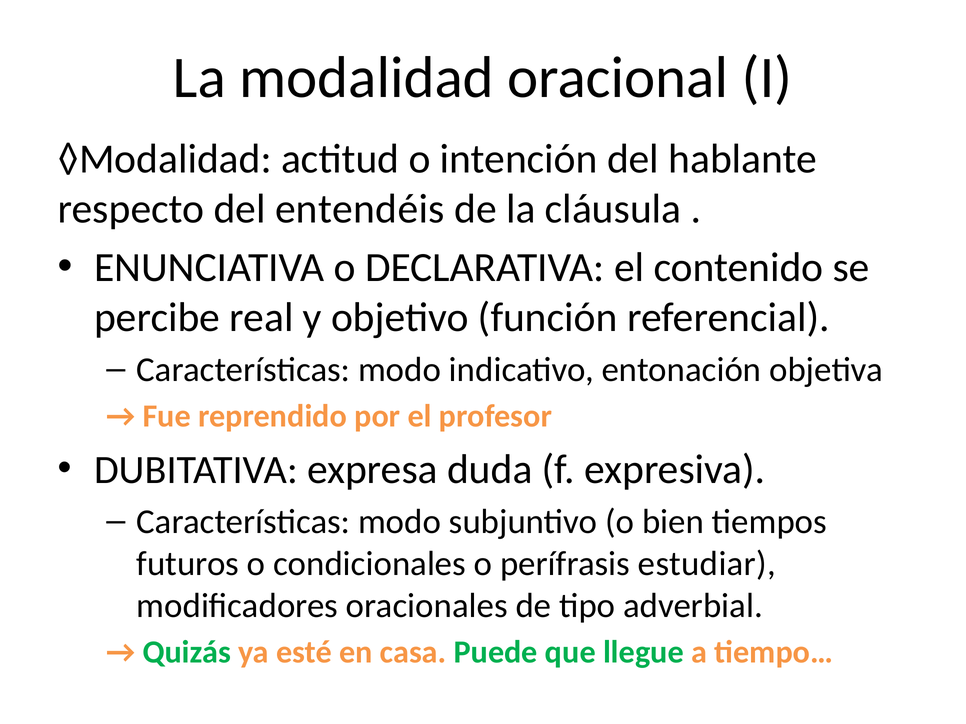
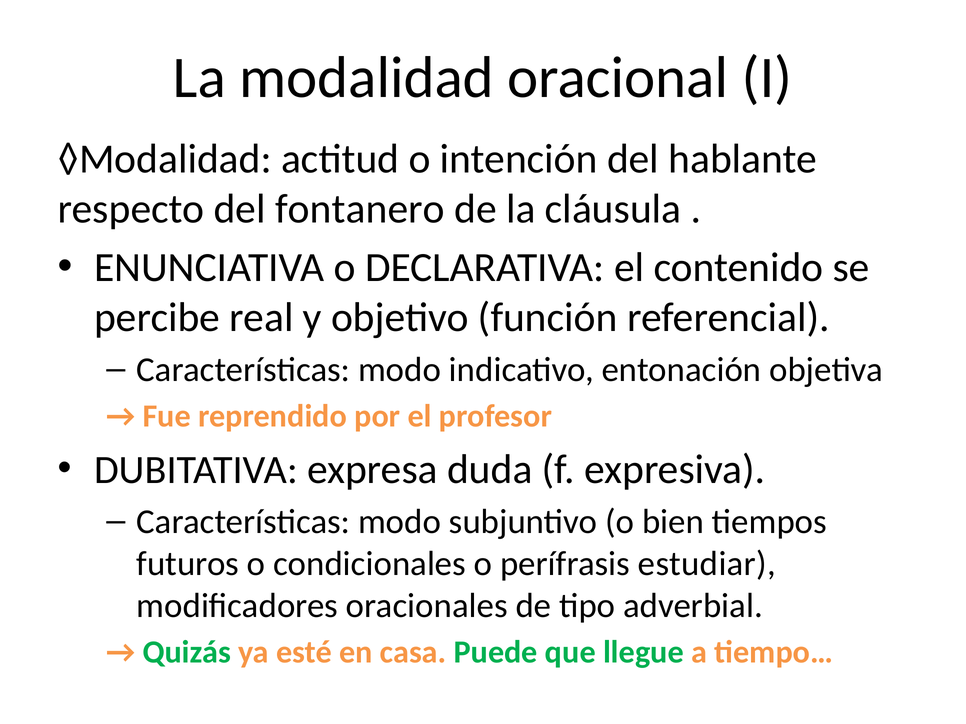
entendéis: entendéis -> fontanero
